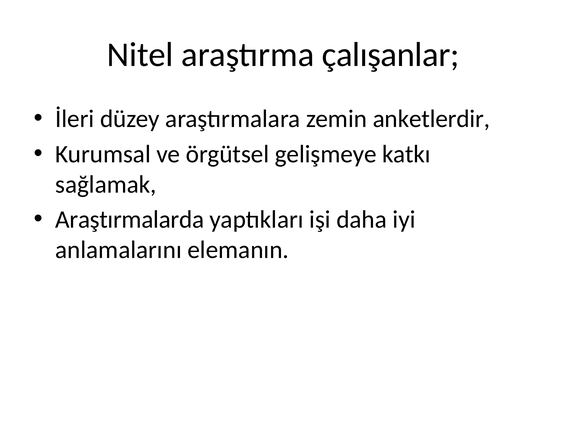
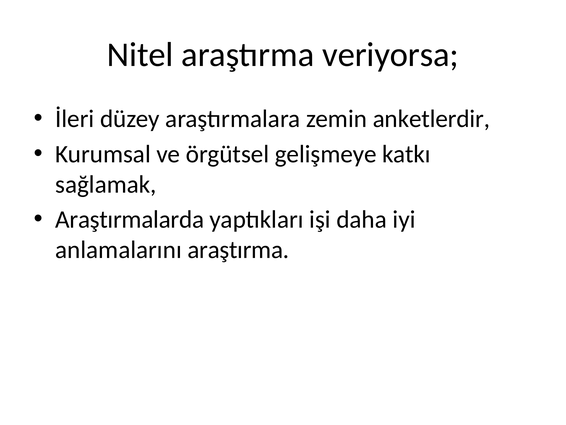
çalışanlar: çalışanlar -> veriyorsa
anlamalarını elemanın: elemanın -> araştırma
